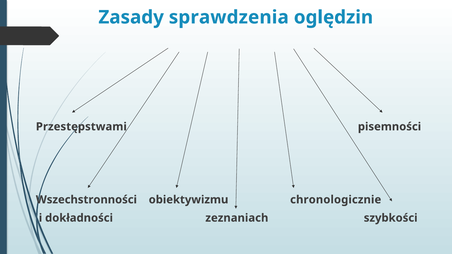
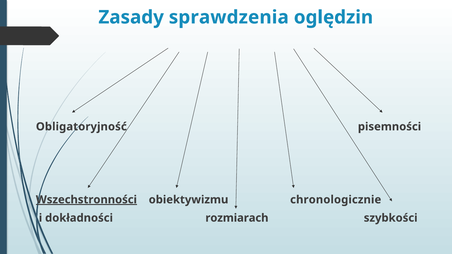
Przestępstwami: Przestępstwami -> Obligatoryjność
Wszechstronności underline: none -> present
zeznaniach: zeznaniach -> rozmiarach
